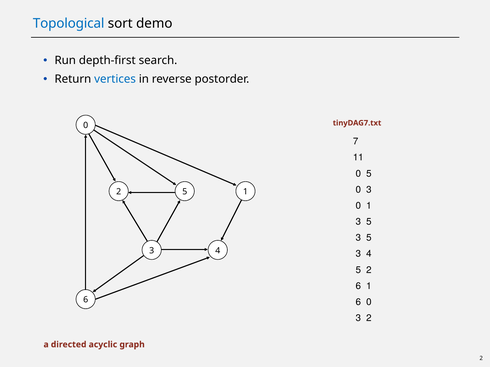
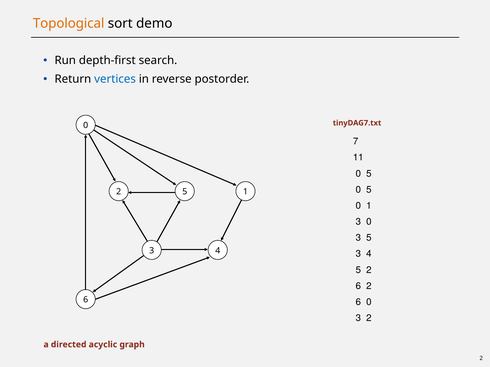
Topological colour: blue -> orange
3 at (369, 190): 3 -> 5
5 at (369, 222): 5 -> 0
6 1: 1 -> 2
